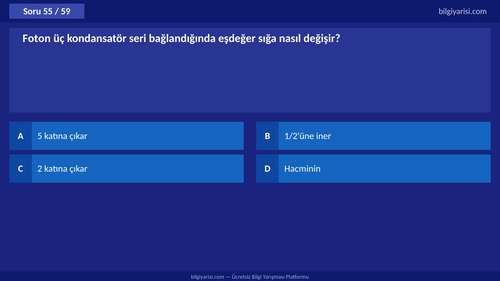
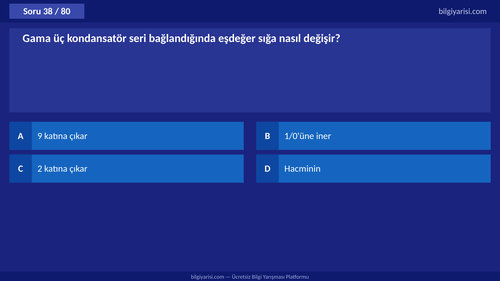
55: 55 -> 38
59: 59 -> 80
Foton: Foton -> Gama
5: 5 -> 9
1/2'üne: 1/2'üne -> 1/0'üne
